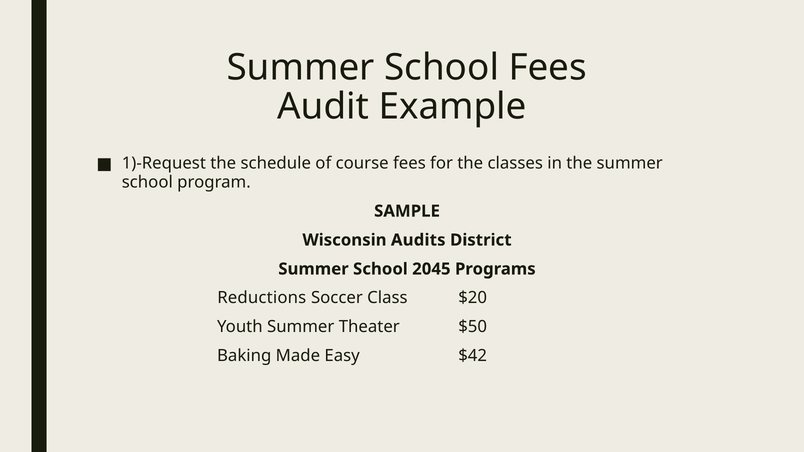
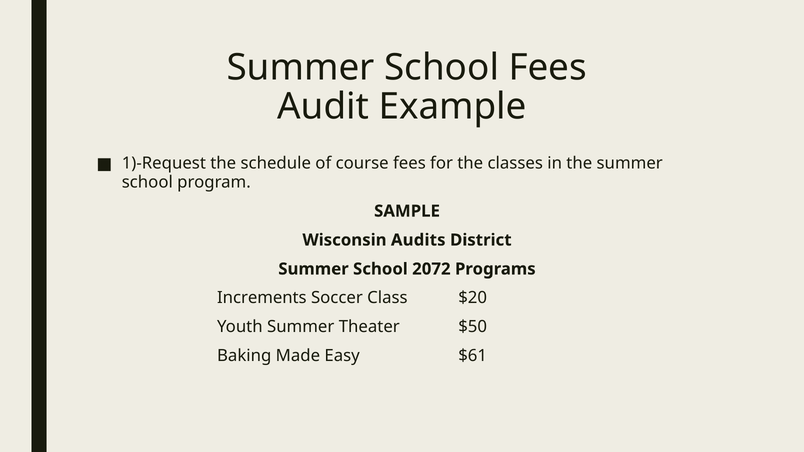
2045: 2045 -> 2072
Reductions: Reductions -> Increments
$42: $42 -> $61
